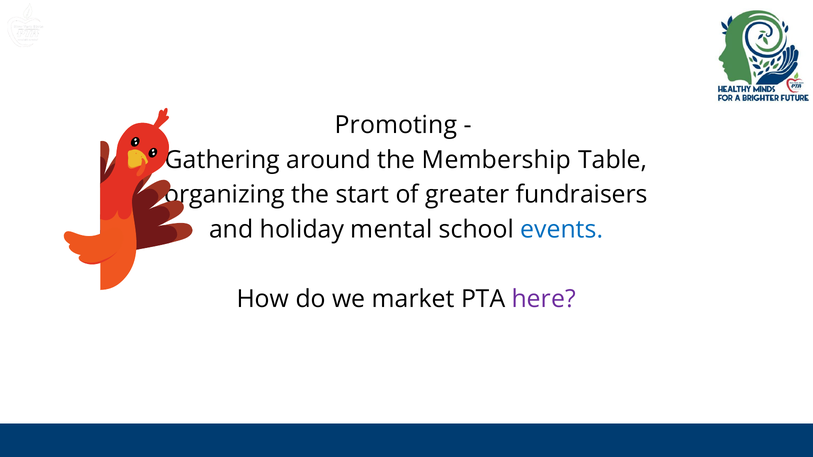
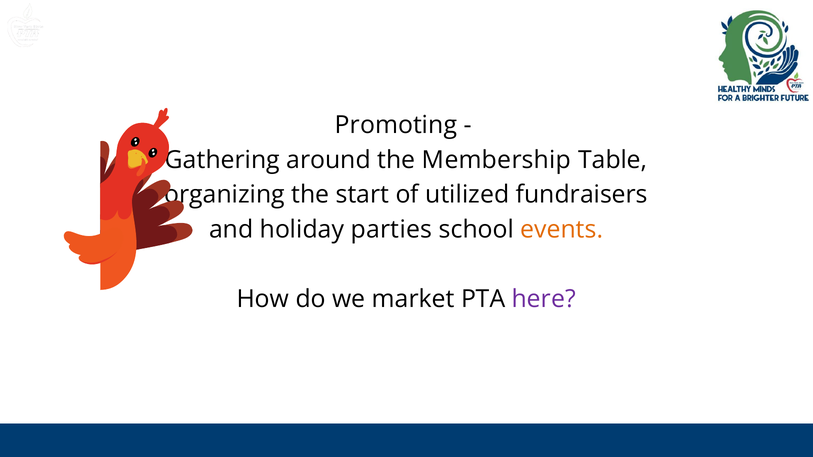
greater: greater -> utilized
mental: mental -> parties
events colour: blue -> orange
